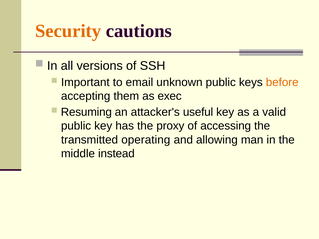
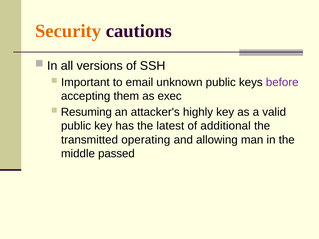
before colour: orange -> purple
useful: useful -> highly
proxy: proxy -> latest
accessing: accessing -> additional
instead: instead -> passed
